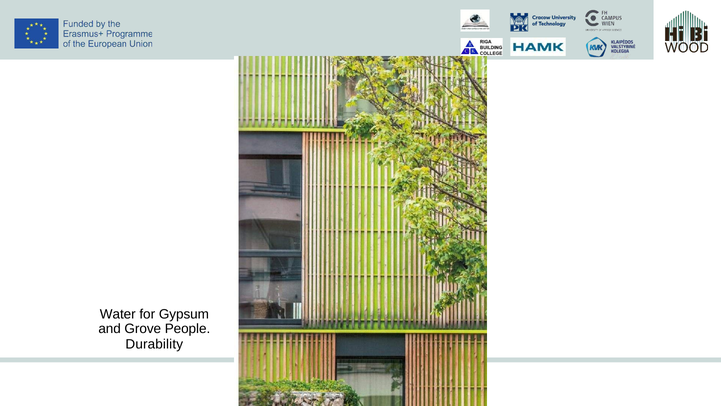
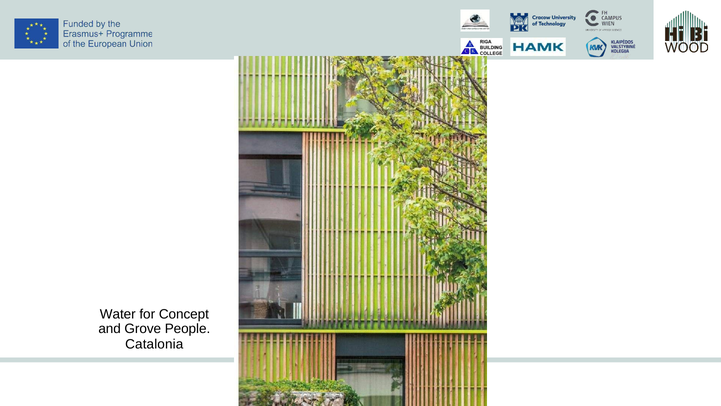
Gypsum: Gypsum -> Concept
Durability: Durability -> Catalonia
